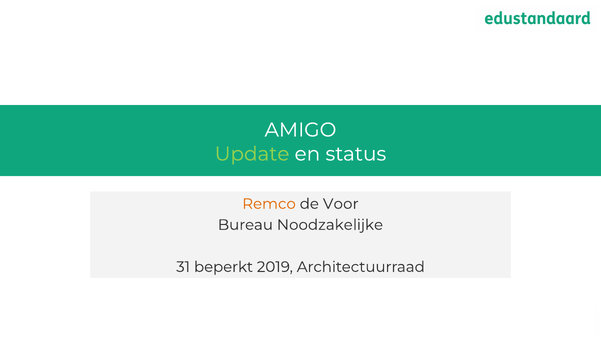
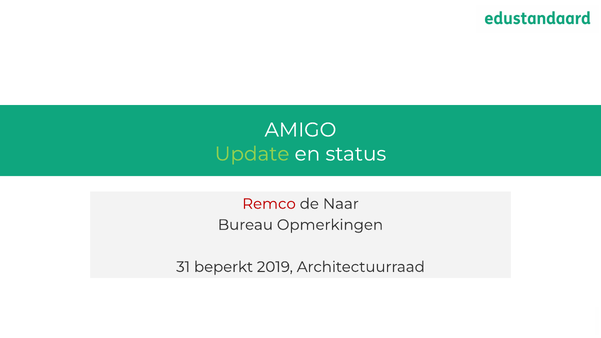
Remco colour: orange -> red
Voor: Voor -> Naar
Noodzakelijke: Noodzakelijke -> Opmerkingen
